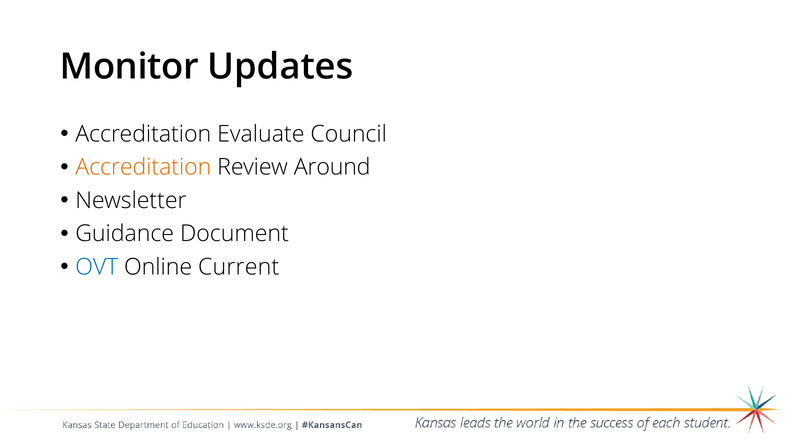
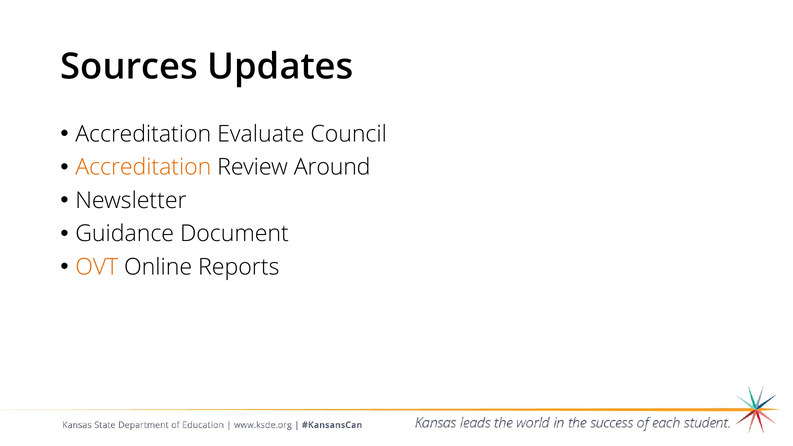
Monitor: Monitor -> Sources
OVT colour: blue -> orange
Current: Current -> Reports
